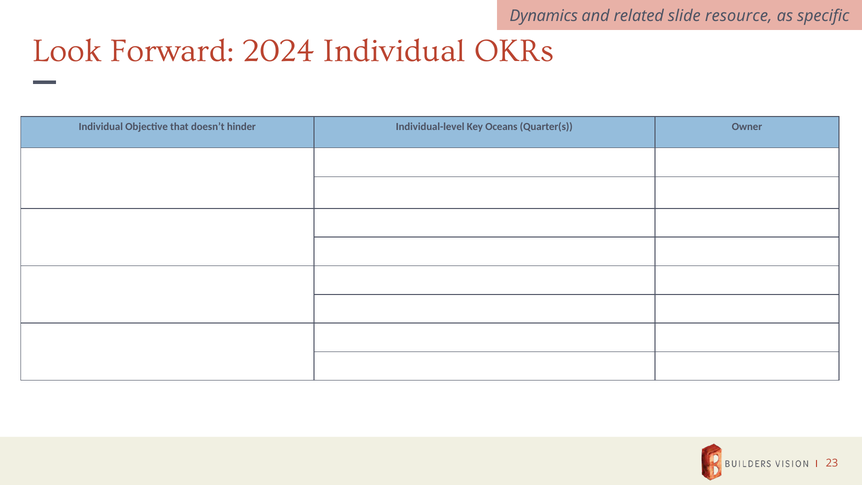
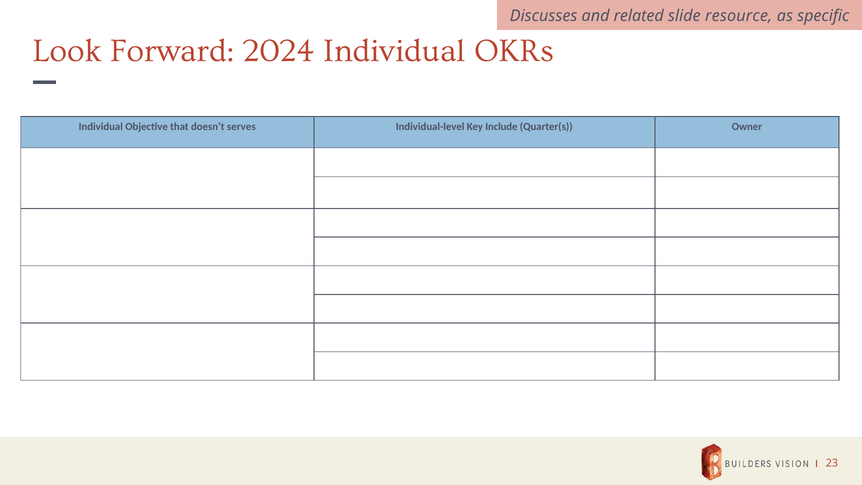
Dynamics: Dynamics -> Discusses
hinder: hinder -> serves
Oceans: Oceans -> Include
